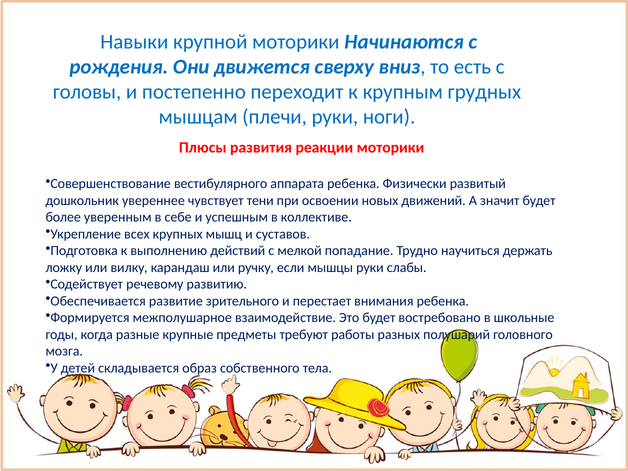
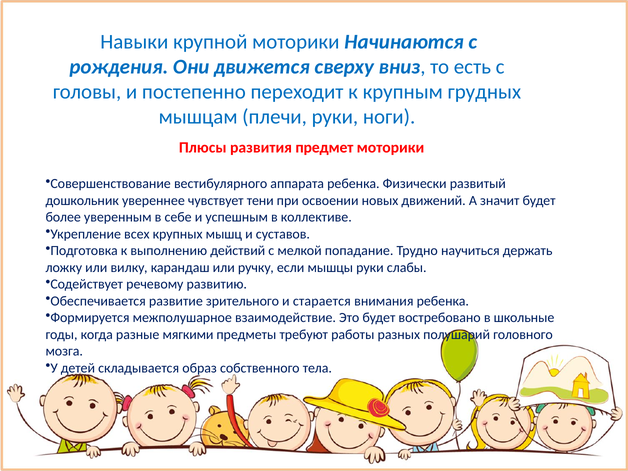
реакции: реакции -> предмет
перестает: перестает -> старается
крупные: крупные -> мягкими
